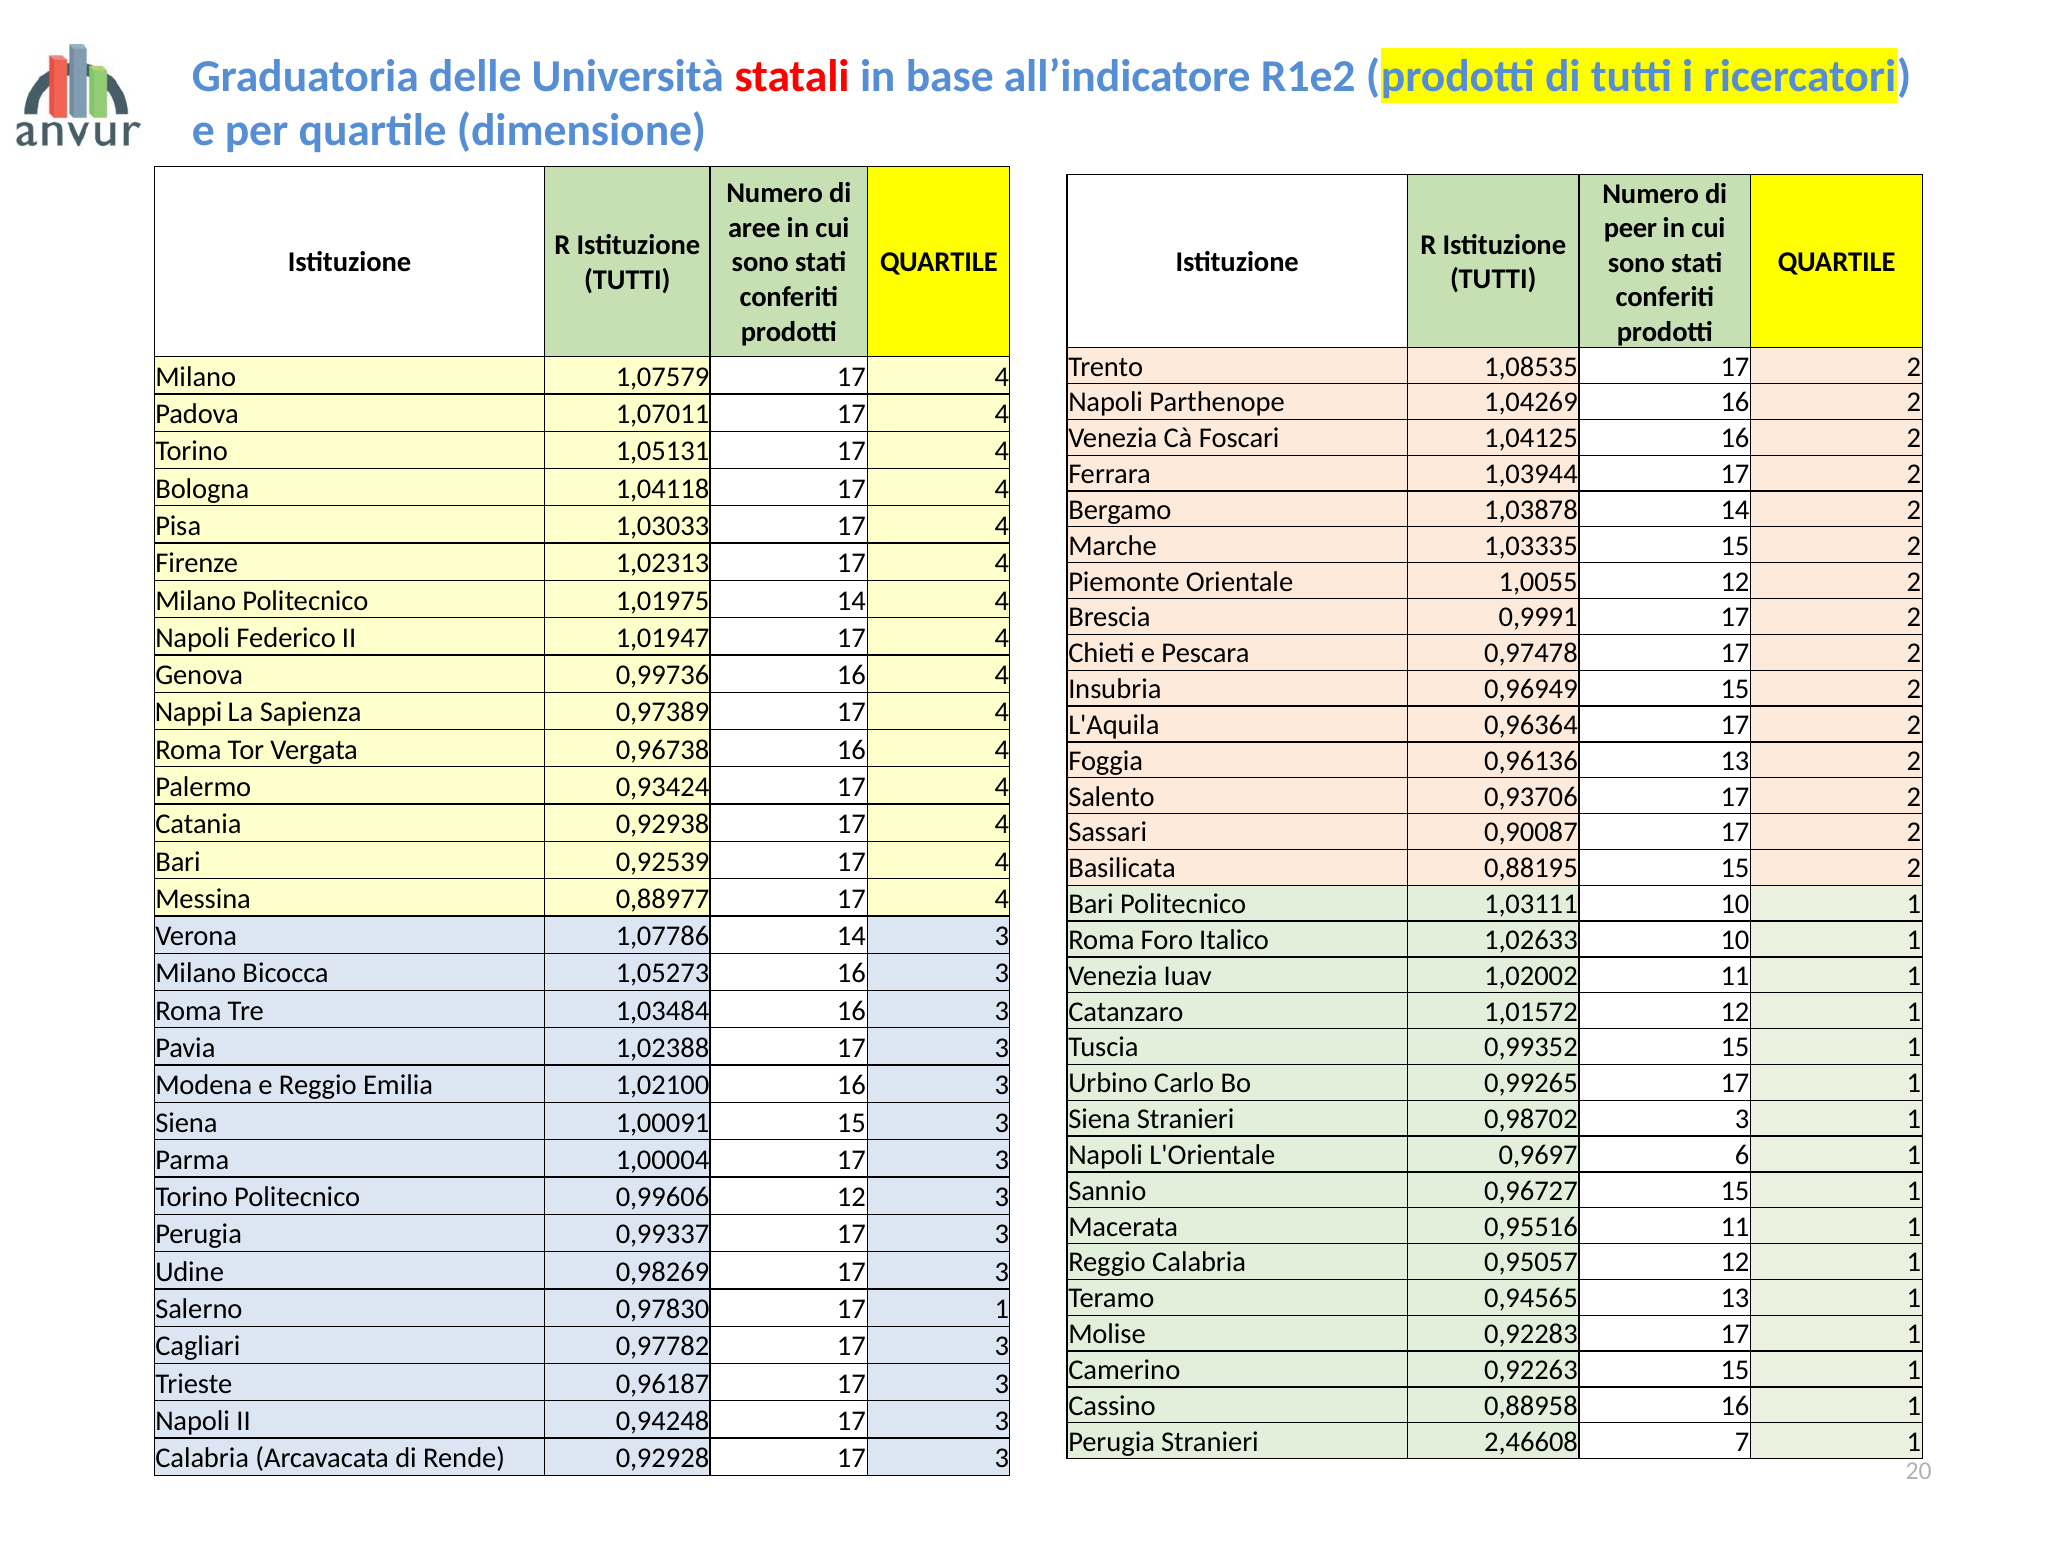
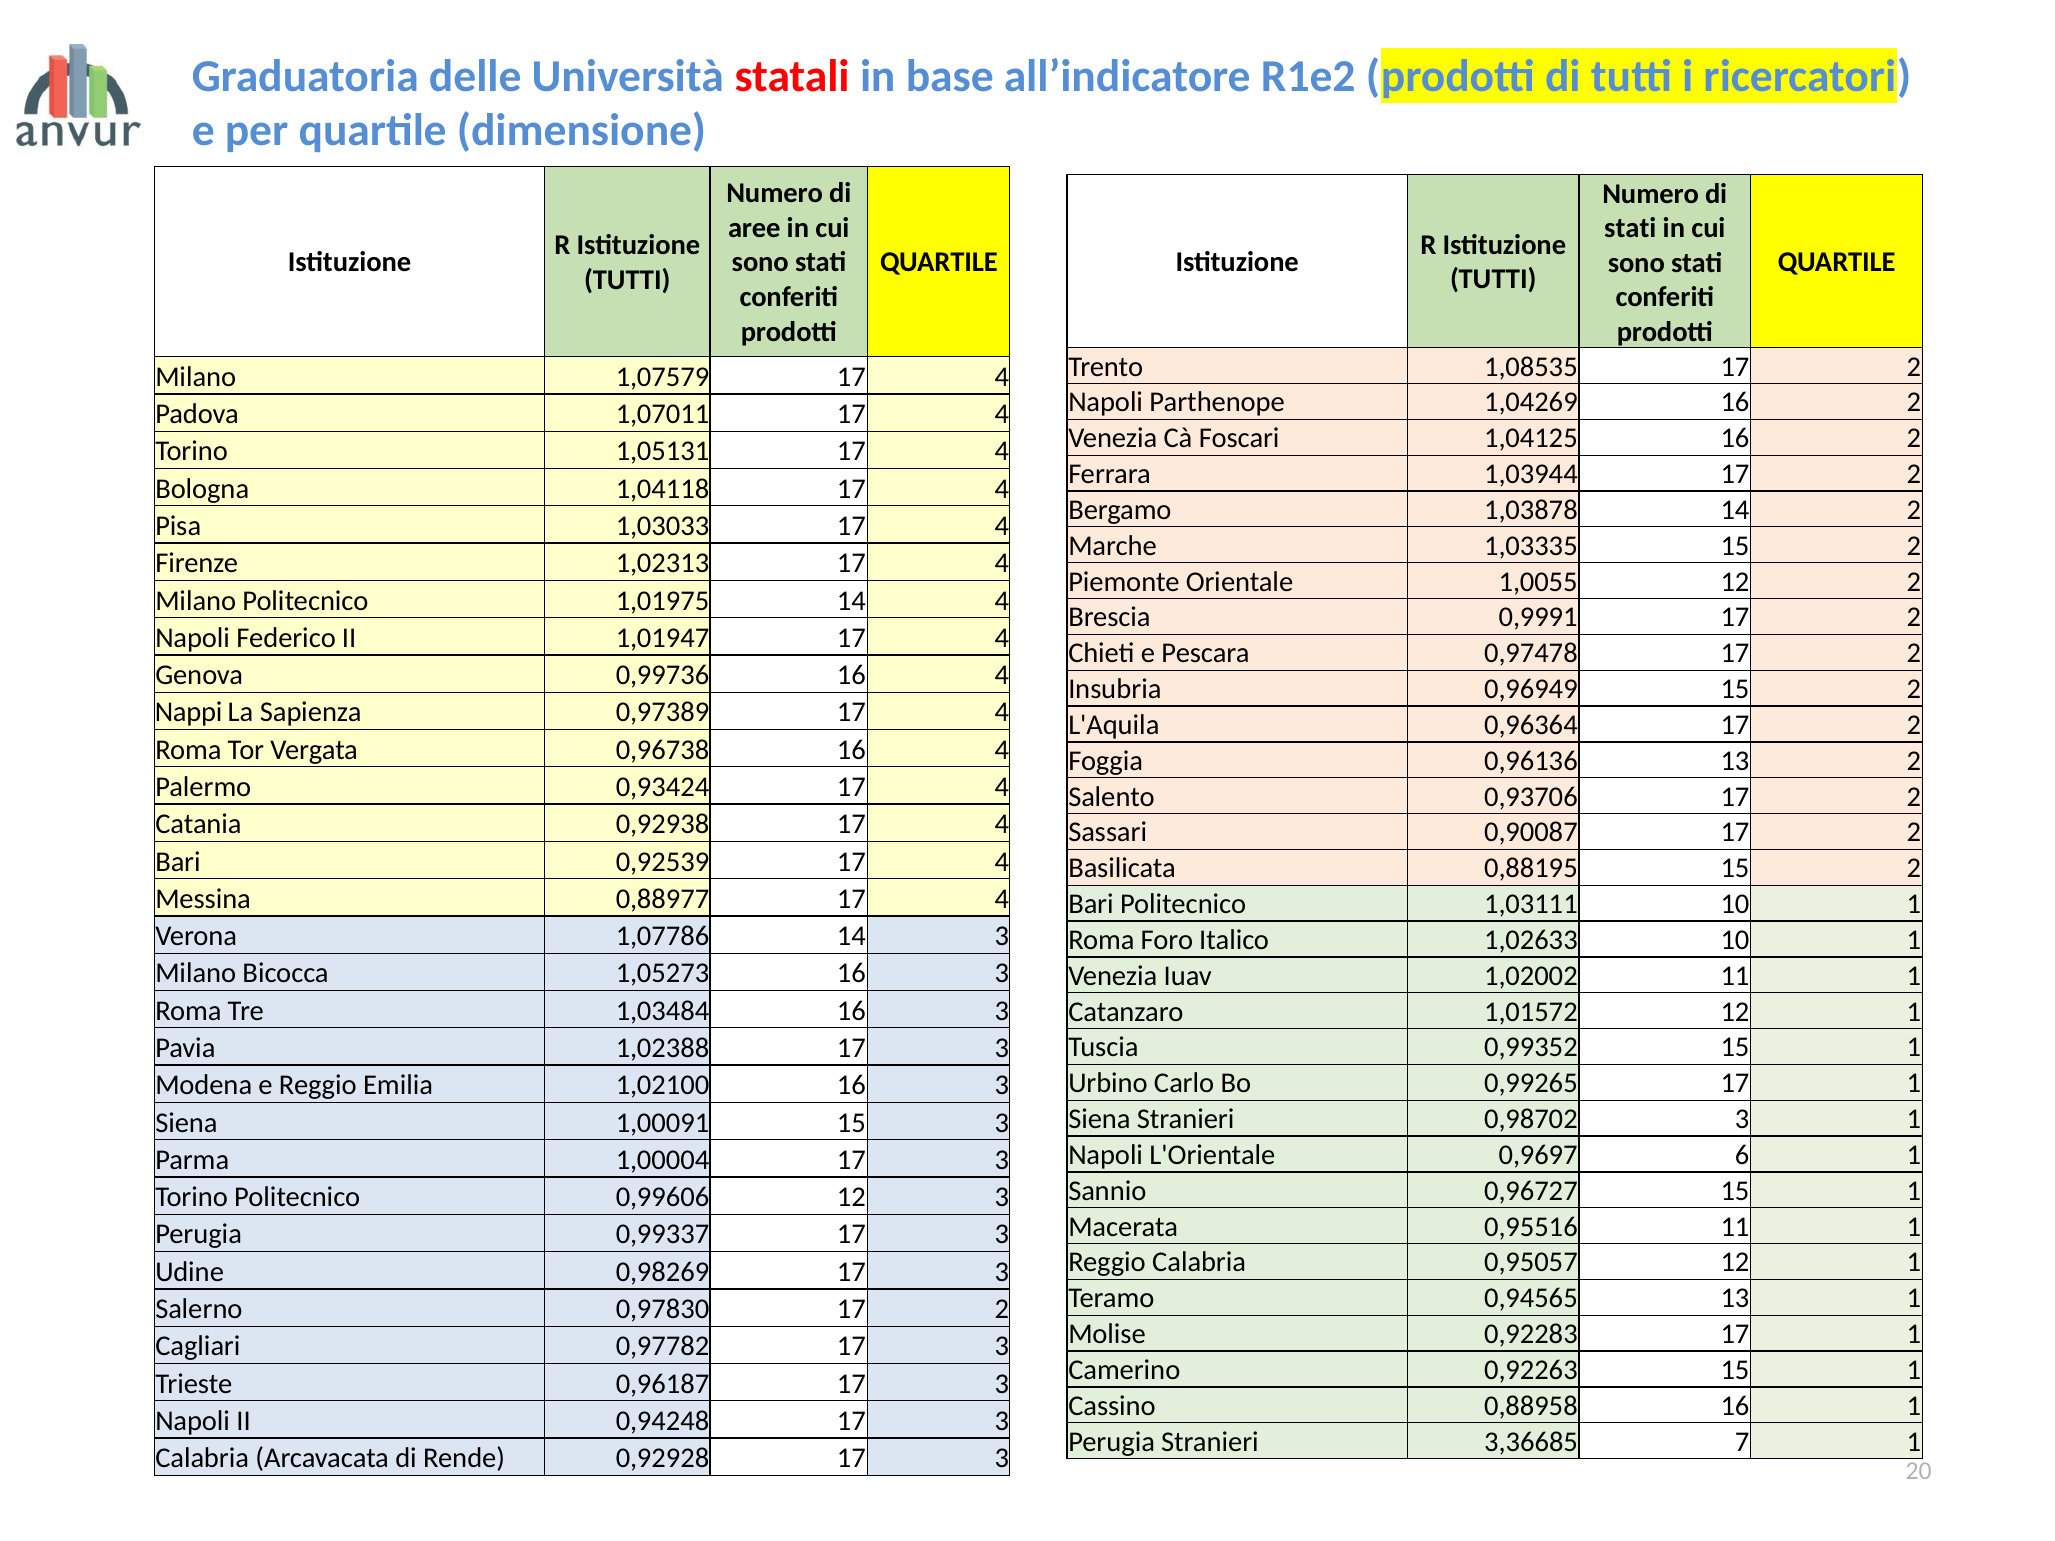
peer at (1630, 228): peer -> stati
0,97830 17 1: 1 -> 2
2,46608: 2,46608 -> 3,36685
